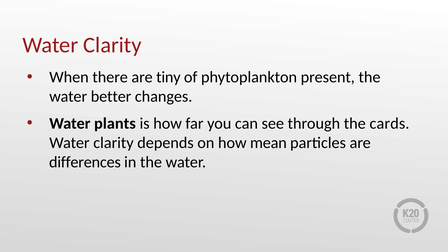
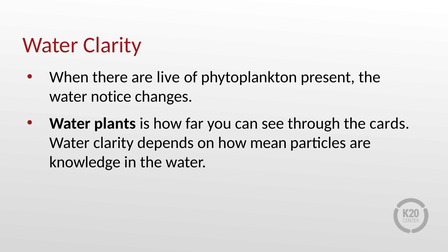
tiny: tiny -> live
better: better -> notice
differences: differences -> knowledge
